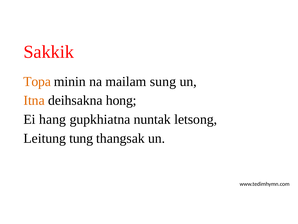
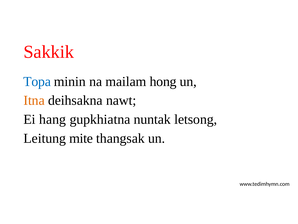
Topa colour: orange -> blue
sung: sung -> hong
hong: hong -> nawt
tung: tung -> mite
